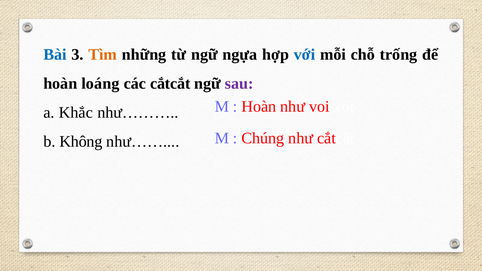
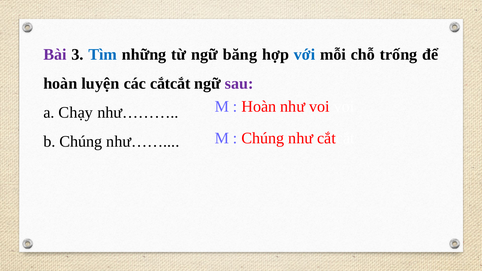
Bài colour: blue -> purple
Tìm colour: orange -> blue
ngựa: ngựa -> băng
loáng: loáng -> luyện
Khắc: Khắc -> Chạy
b Không: Không -> Chúng
